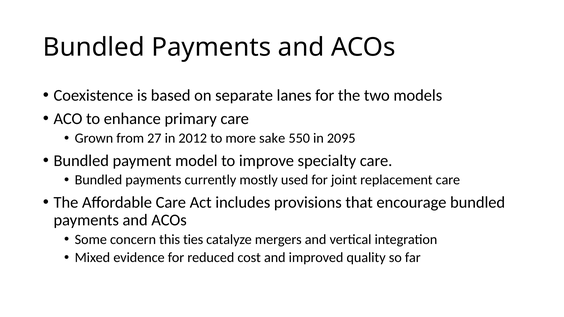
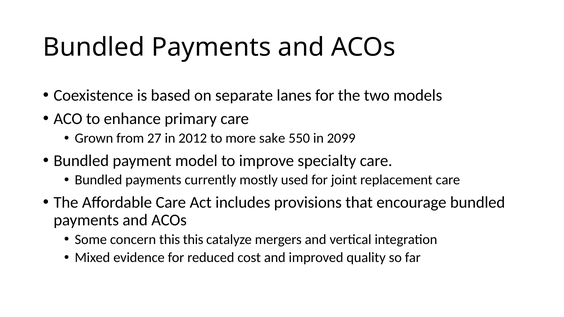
2095: 2095 -> 2099
this ties: ties -> this
